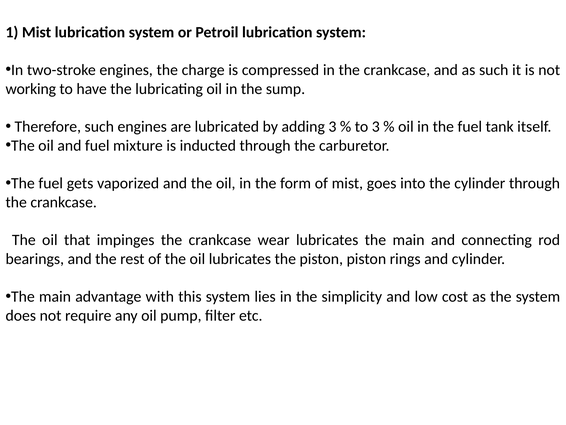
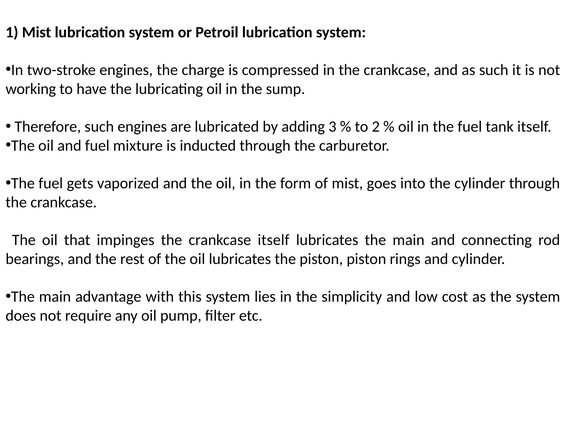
to 3: 3 -> 2
crankcase wear: wear -> itself
